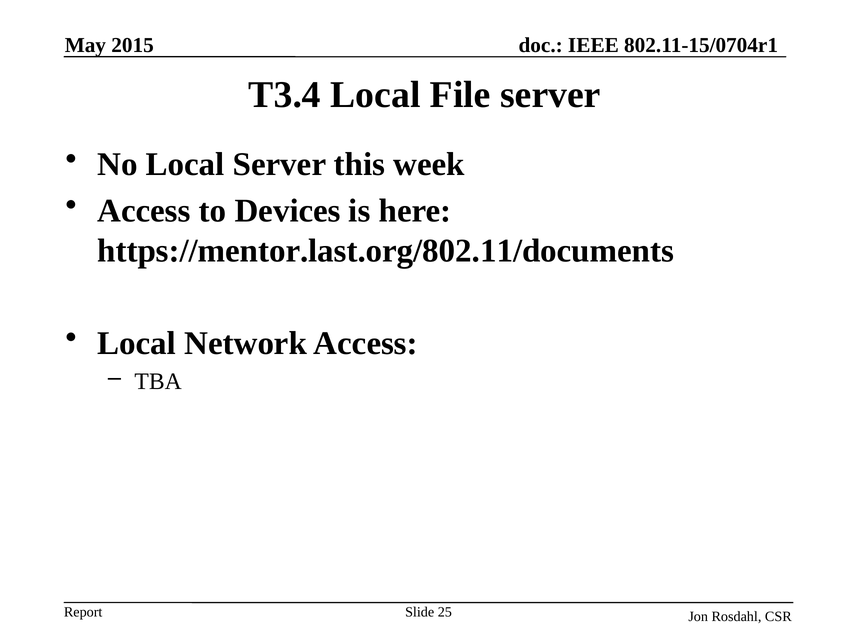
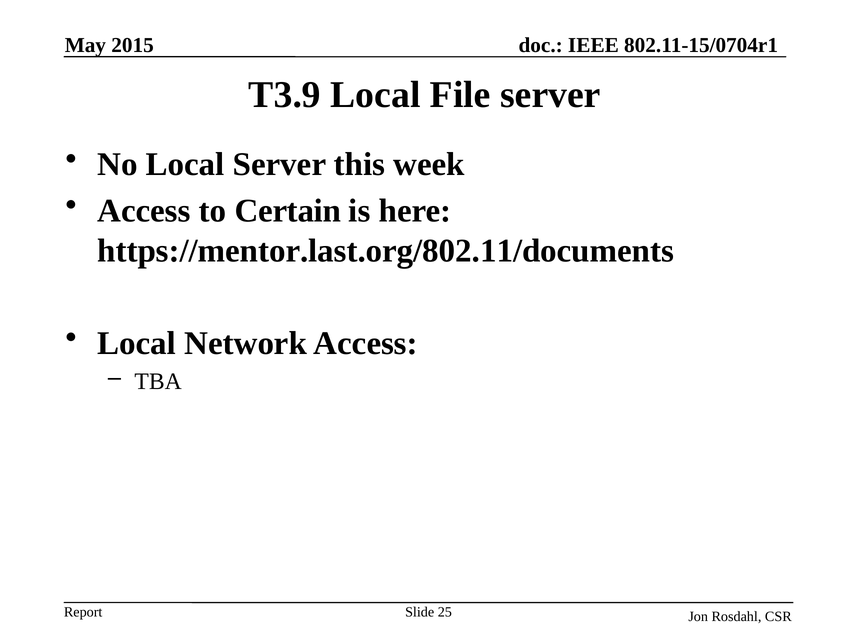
T3.4: T3.4 -> T3.9
Devices: Devices -> Certain
